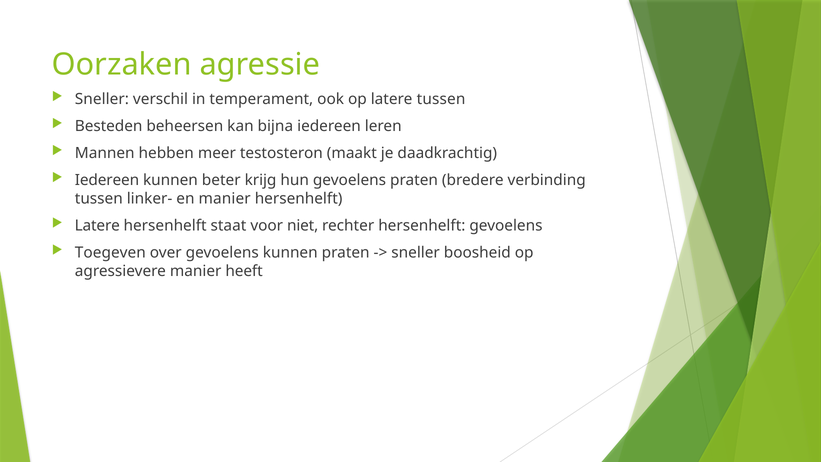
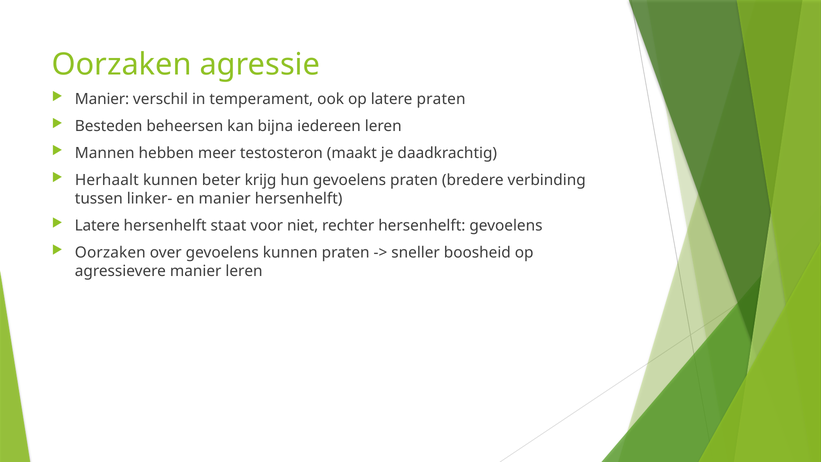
Sneller at (102, 99): Sneller -> Manier
latere tussen: tussen -> praten
Iedereen at (107, 180): Iedereen -> Herhaalt
Toegeven at (110, 253): Toegeven -> Oorzaken
manier heeft: heeft -> leren
